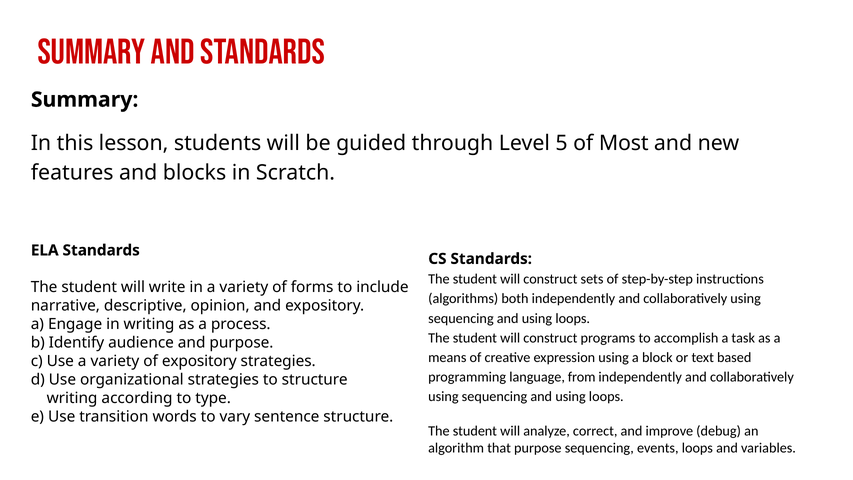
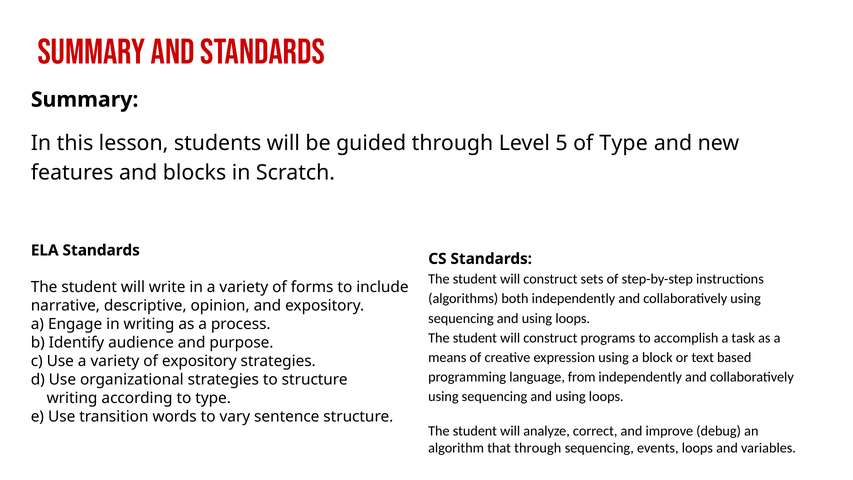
of Most: Most -> Type
that purpose: purpose -> through
